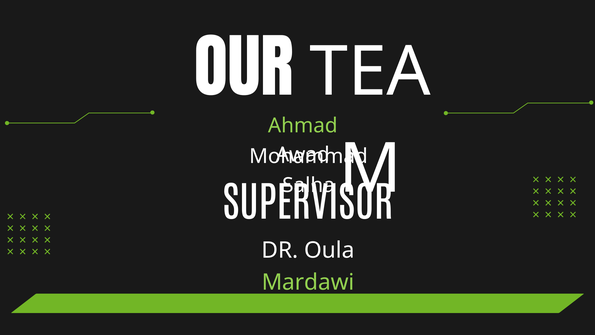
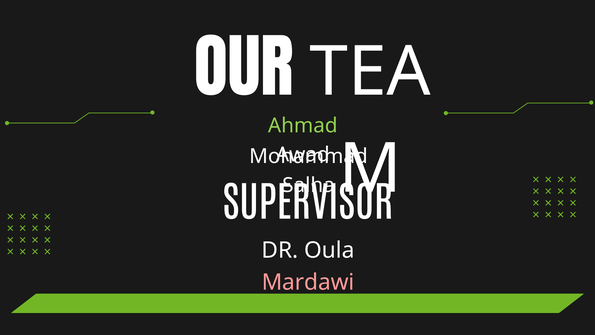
Mardawi colour: light green -> pink
